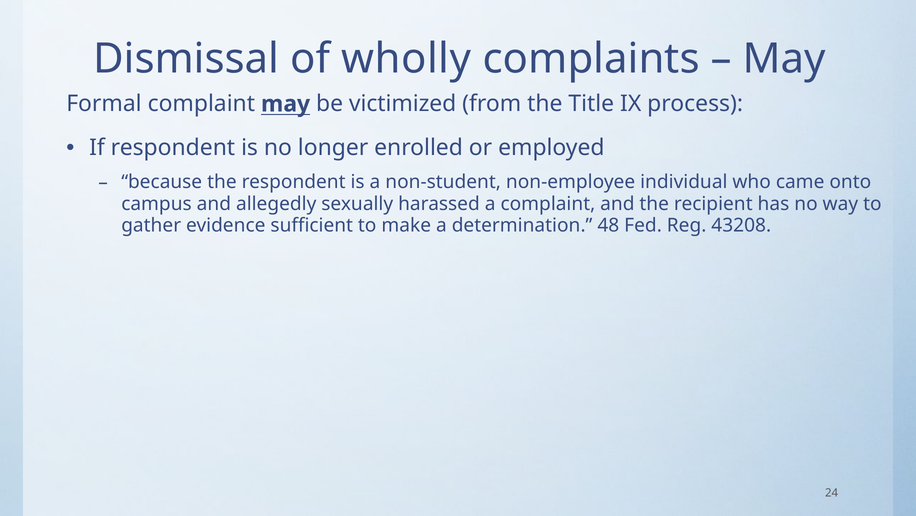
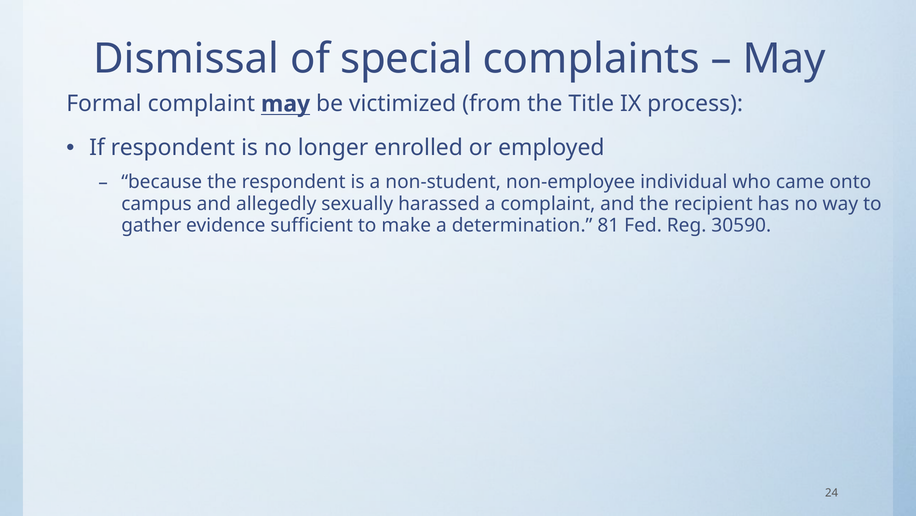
wholly: wholly -> special
48: 48 -> 81
43208: 43208 -> 30590
